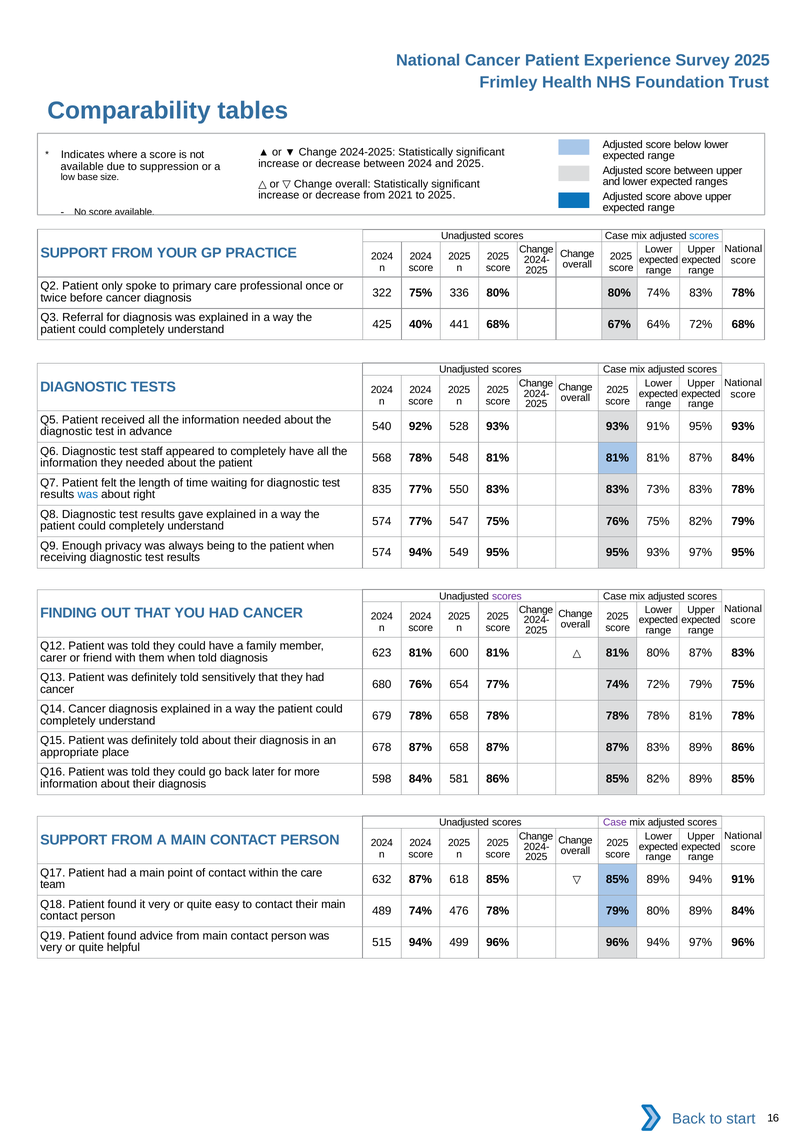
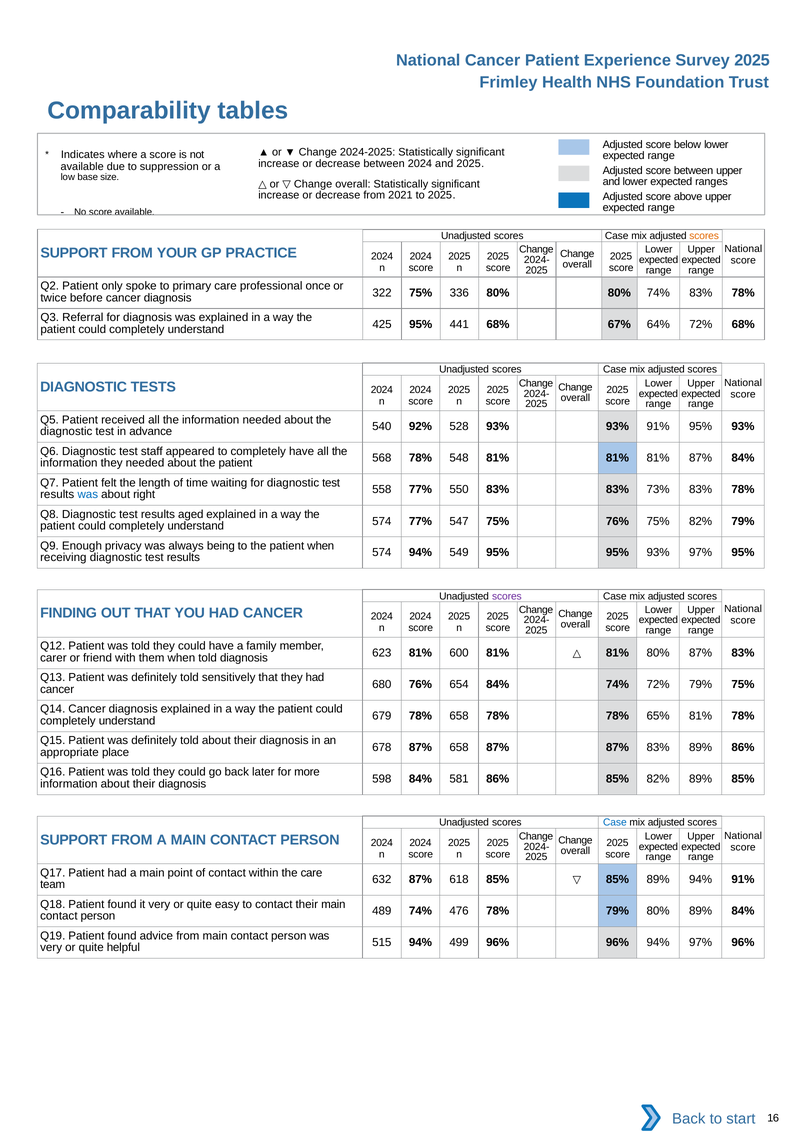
scores at (704, 236) colour: blue -> orange
425 40%: 40% -> 95%
835: 835 -> 558
gave: gave -> aged
654 77%: 77% -> 84%
78% 78% 78%: 78% -> 65%
Case at (615, 823) colour: purple -> blue
